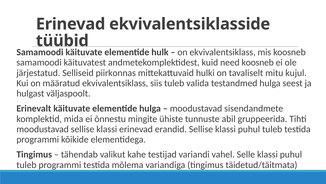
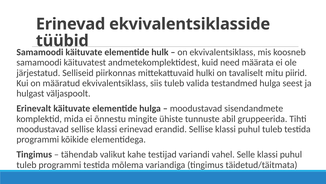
need koosneb: koosneb -> määrata
kujul: kujul -> piirid
